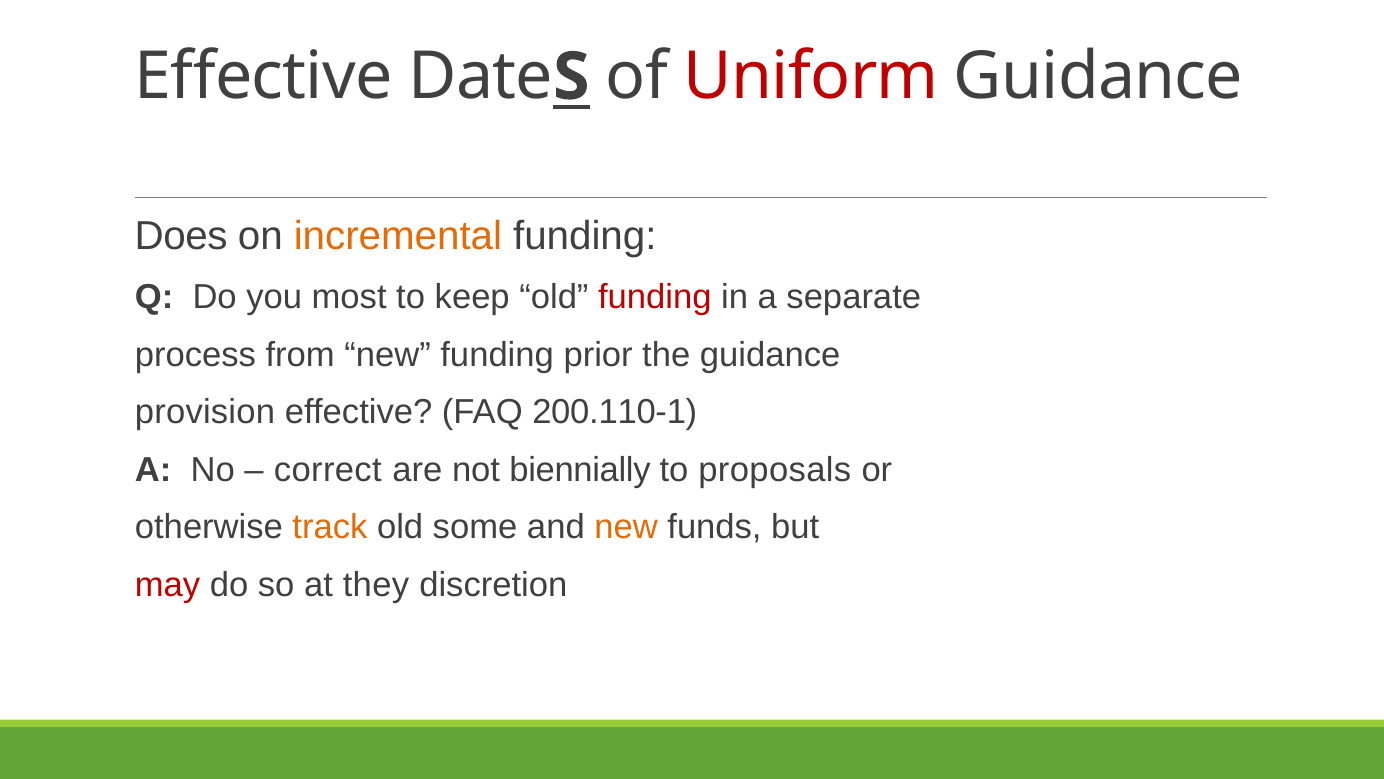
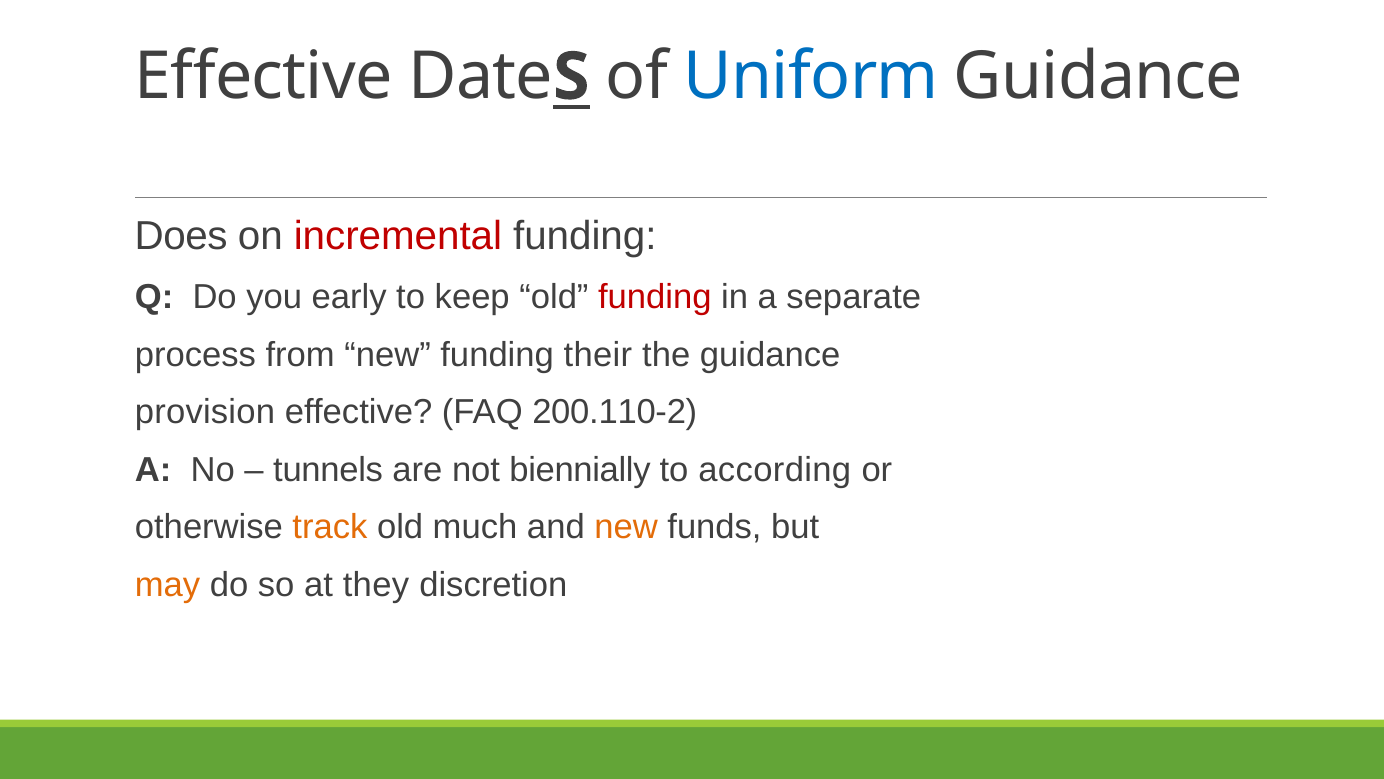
Uniform colour: red -> blue
incremental colour: orange -> red
most: most -> early
prior: prior -> their
200.110-1: 200.110-1 -> 200.110-2
correct: correct -> tunnels
proposals: proposals -> according
some: some -> much
may colour: red -> orange
